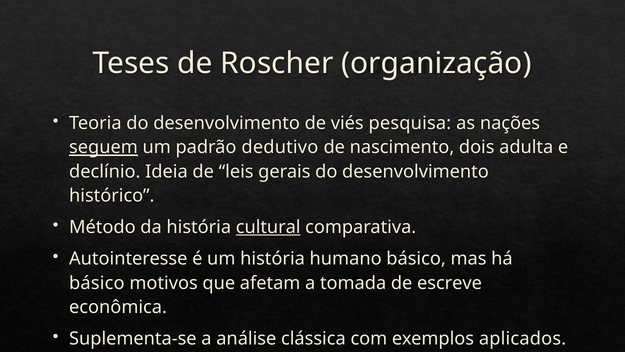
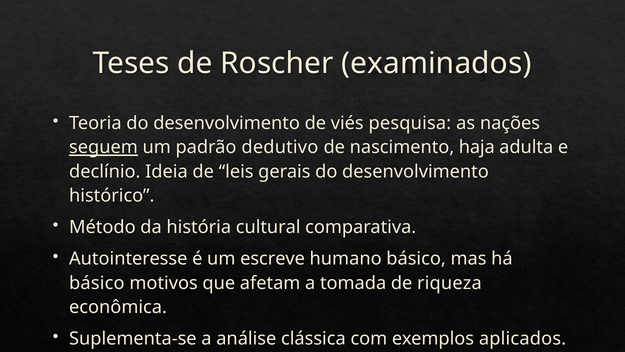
organização: organização -> examinados
dois: dois -> haja
cultural underline: present -> none
um história: história -> escreve
escreve: escreve -> riqueza
